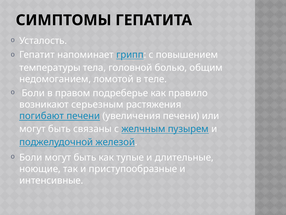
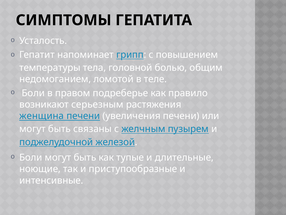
погибают: погибают -> женщина
